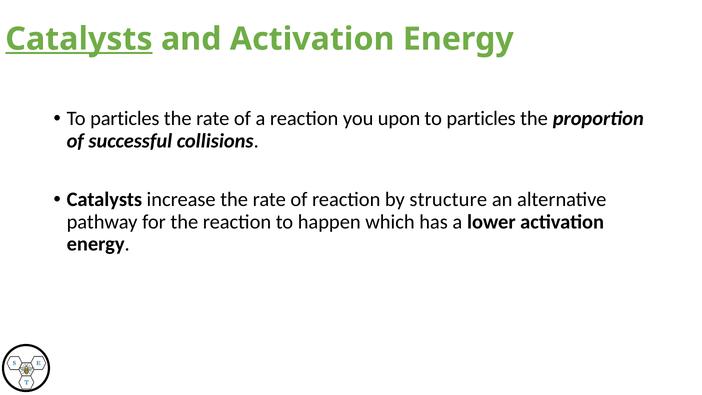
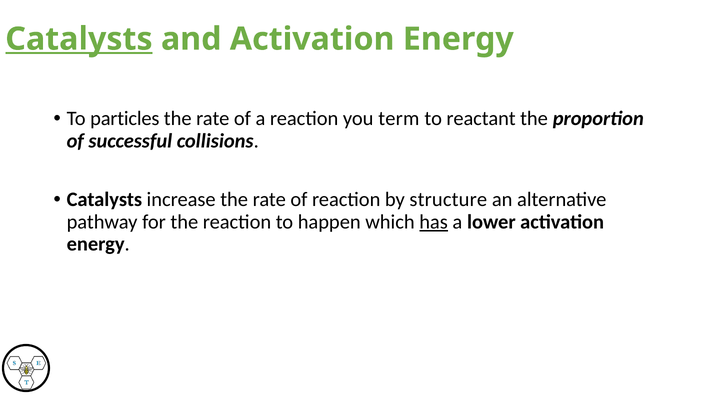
upon: upon -> term
particles at (481, 119): particles -> reactant
has underline: none -> present
